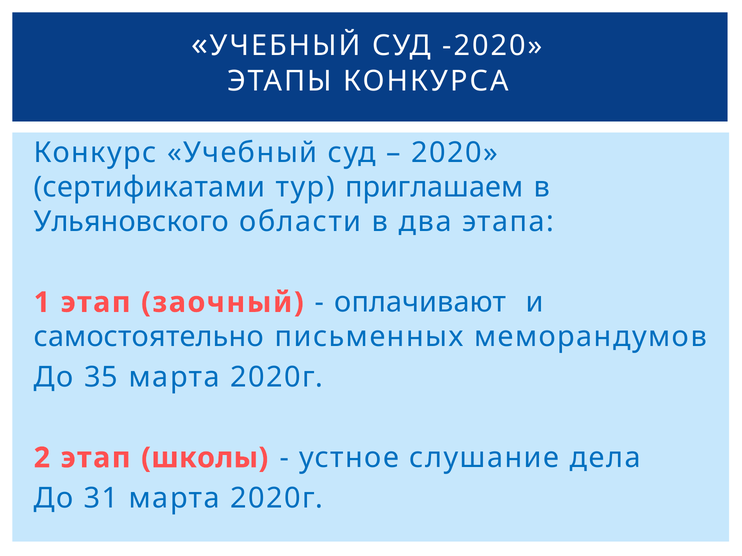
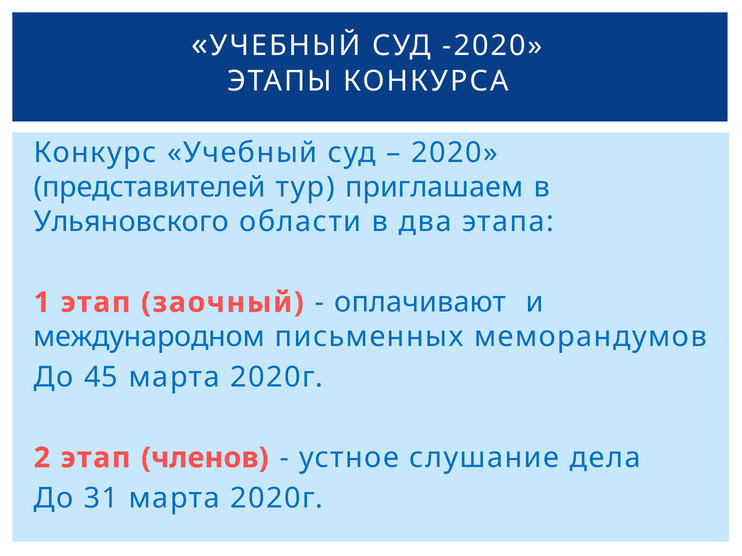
сертификатами: сертификатами -> представителей
самостоятельно: самостоятельно -> международном
35: 35 -> 45
школы: школы -> членов
